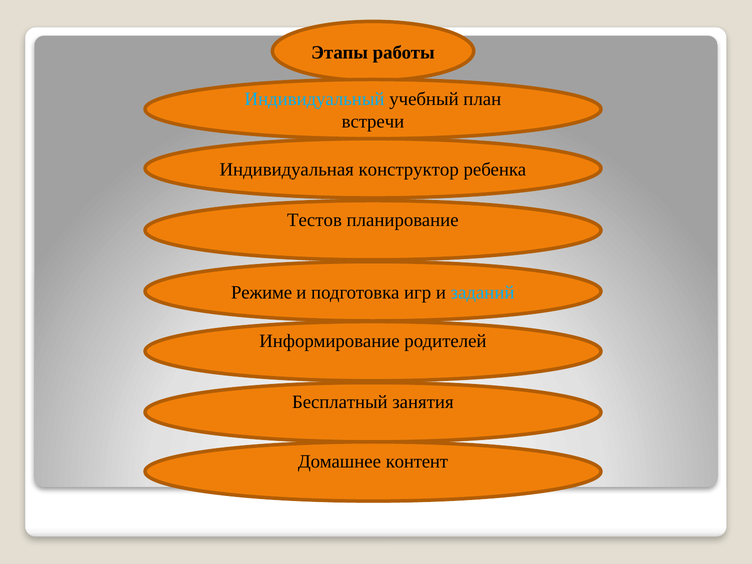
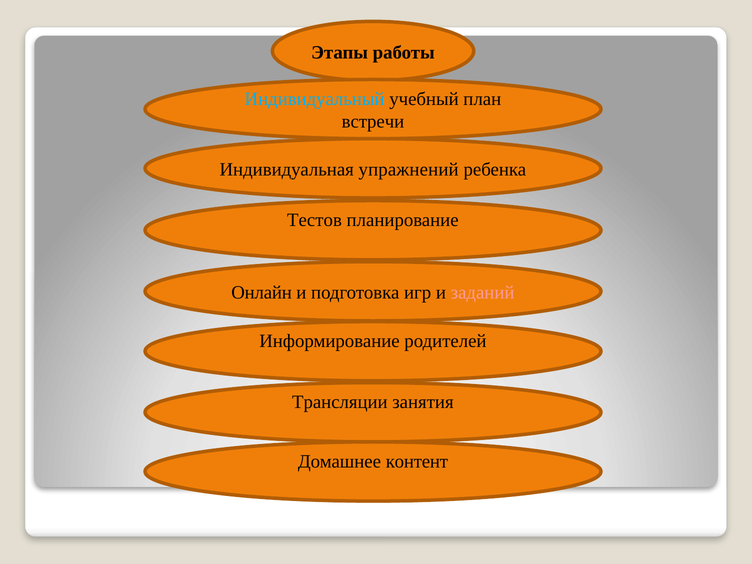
конструктор: конструктор -> упражнений
Режиме: Режиме -> Онлайн
заданий colour: light blue -> pink
Бесплатный: Бесплатный -> Трансляции
